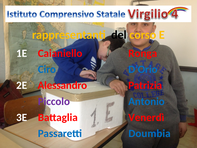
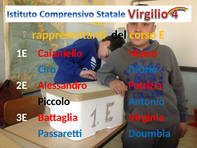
Ronga: Ronga -> Marco
Piccolo colour: purple -> black
Venerdì: Venerdì -> Virginia
